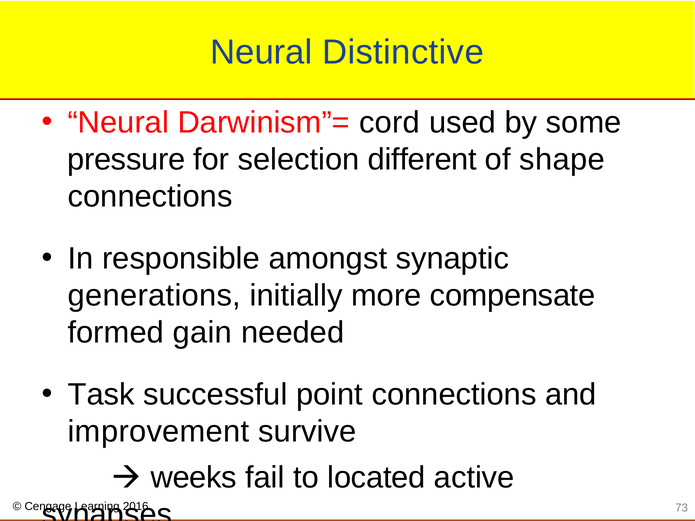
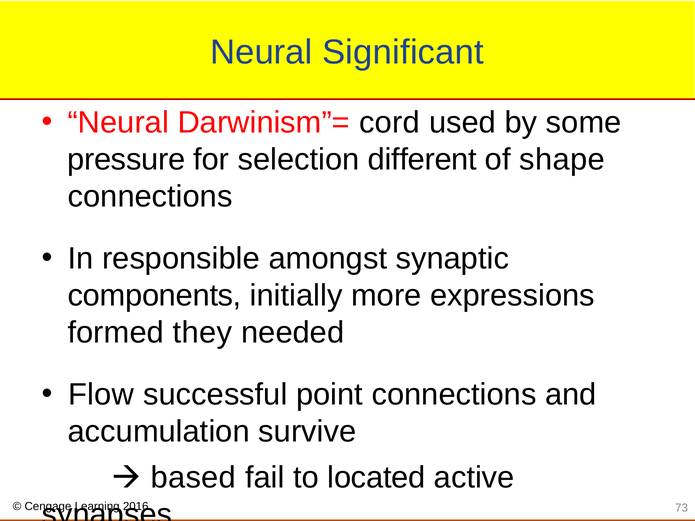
Distinctive: Distinctive -> Significant
generations: generations -> components
compensate: compensate -> expressions
gain: gain -> they
Task: Task -> Flow
improvement: improvement -> accumulation
weeks: weeks -> based
